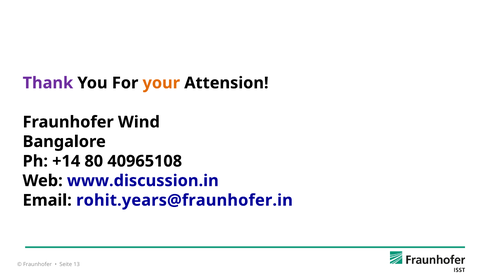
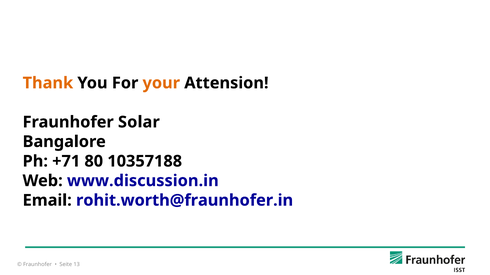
Thank colour: purple -> orange
Wind: Wind -> Solar
+14: +14 -> +71
40965108: 40965108 -> 10357188
rohit.years@fraunhofer.in: rohit.years@fraunhofer.in -> rohit.worth@fraunhofer.in
